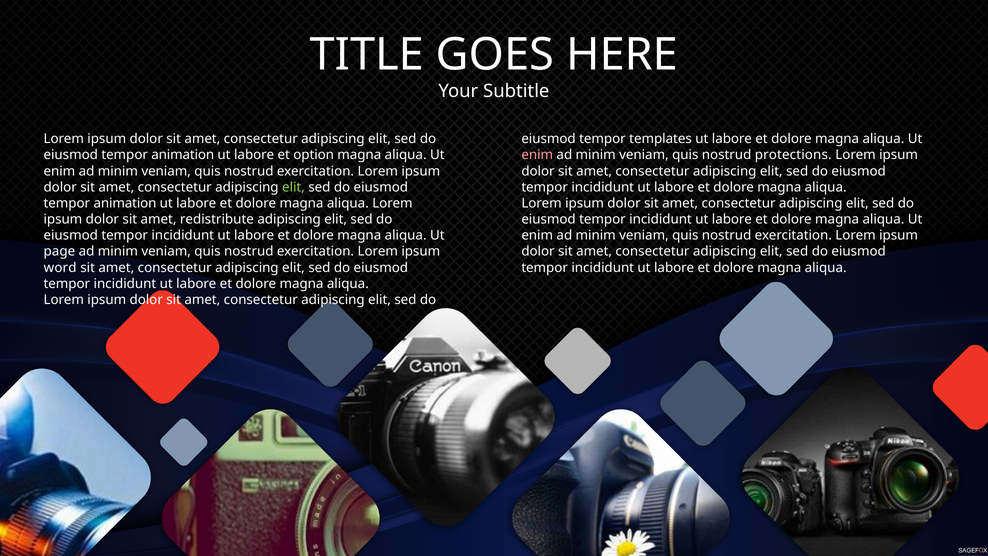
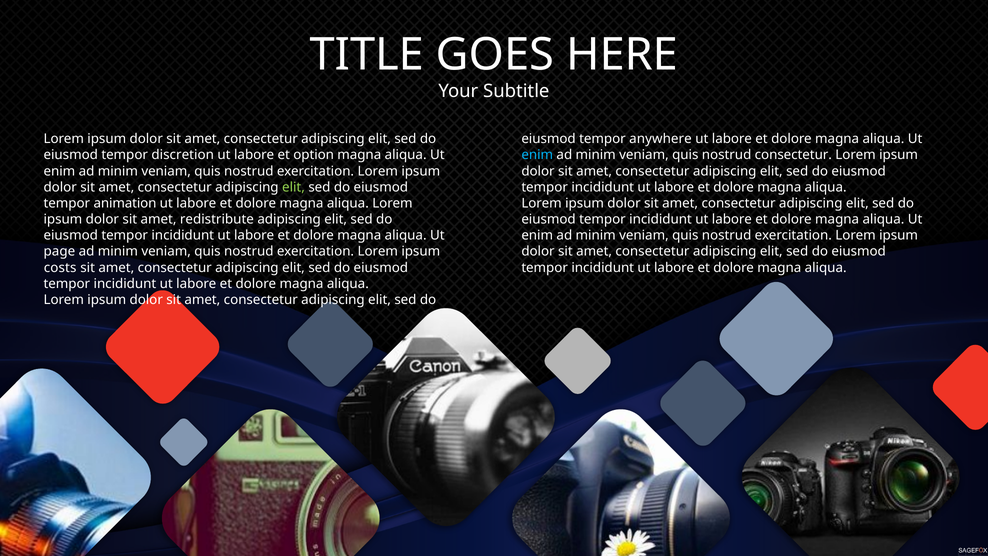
templates: templates -> anywhere
animation at (183, 155): animation -> discretion
enim at (537, 155) colour: pink -> light blue
nostrud protections: protections -> consectetur
word: word -> costs
